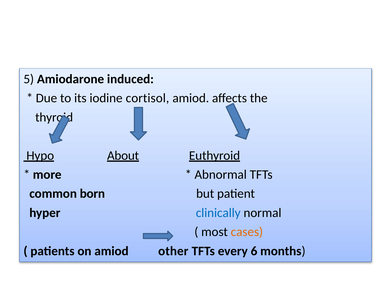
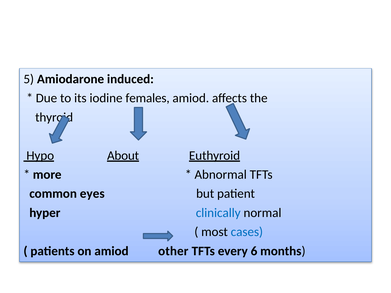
cortisol: cortisol -> females
born: born -> eyes
cases colour: orange -> blue
